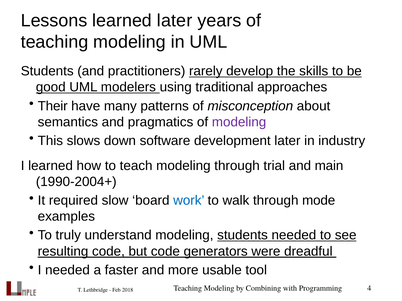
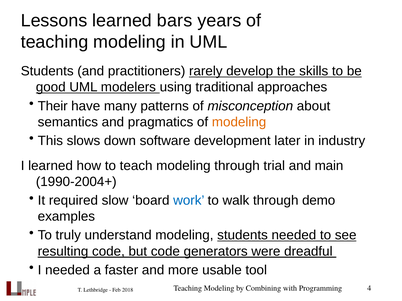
learned later: later -> bars
modeling at (239, 122) colour: purple -> orange
mode: mode -> demo
